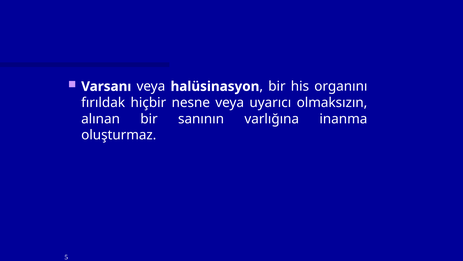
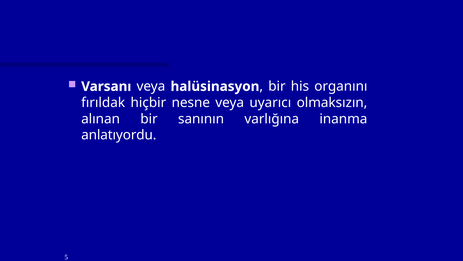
oluşturmaz: oluşturmaz -> anlatıyordu
